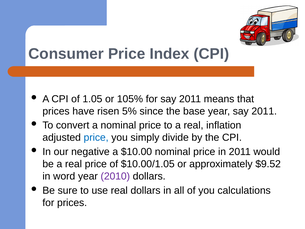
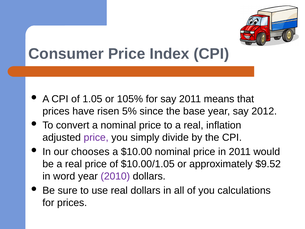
year say 2011: 2011 -> 2012
price at (96, 137) colour: blue -> purple
negative: negative -> chooses
